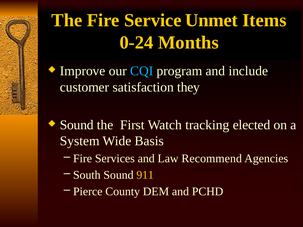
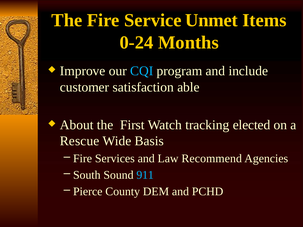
they: they -> able
Sound at (77, 125): Sound -> About
System: System -> Rescue
911 colour: yellow -> light blue
